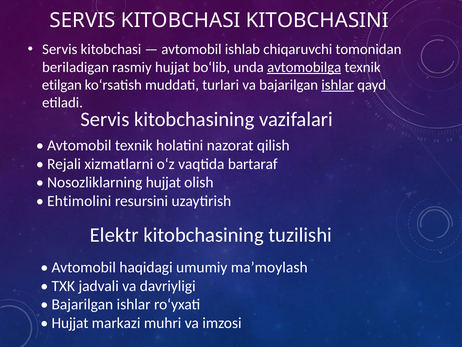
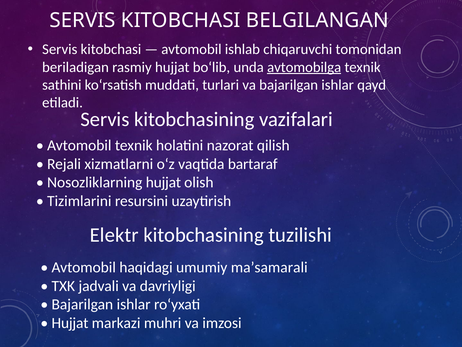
KITOBCHASINI: KITOBCHASINI -> BELGILANGAN
etilgan: etilgan -> sathini
ishlar at (338, 85) underline: present -> none
Ehtimolini: Ehtimolini -> Tizimlarini
ma’moylash: ma’moylash -> ma’samarali
